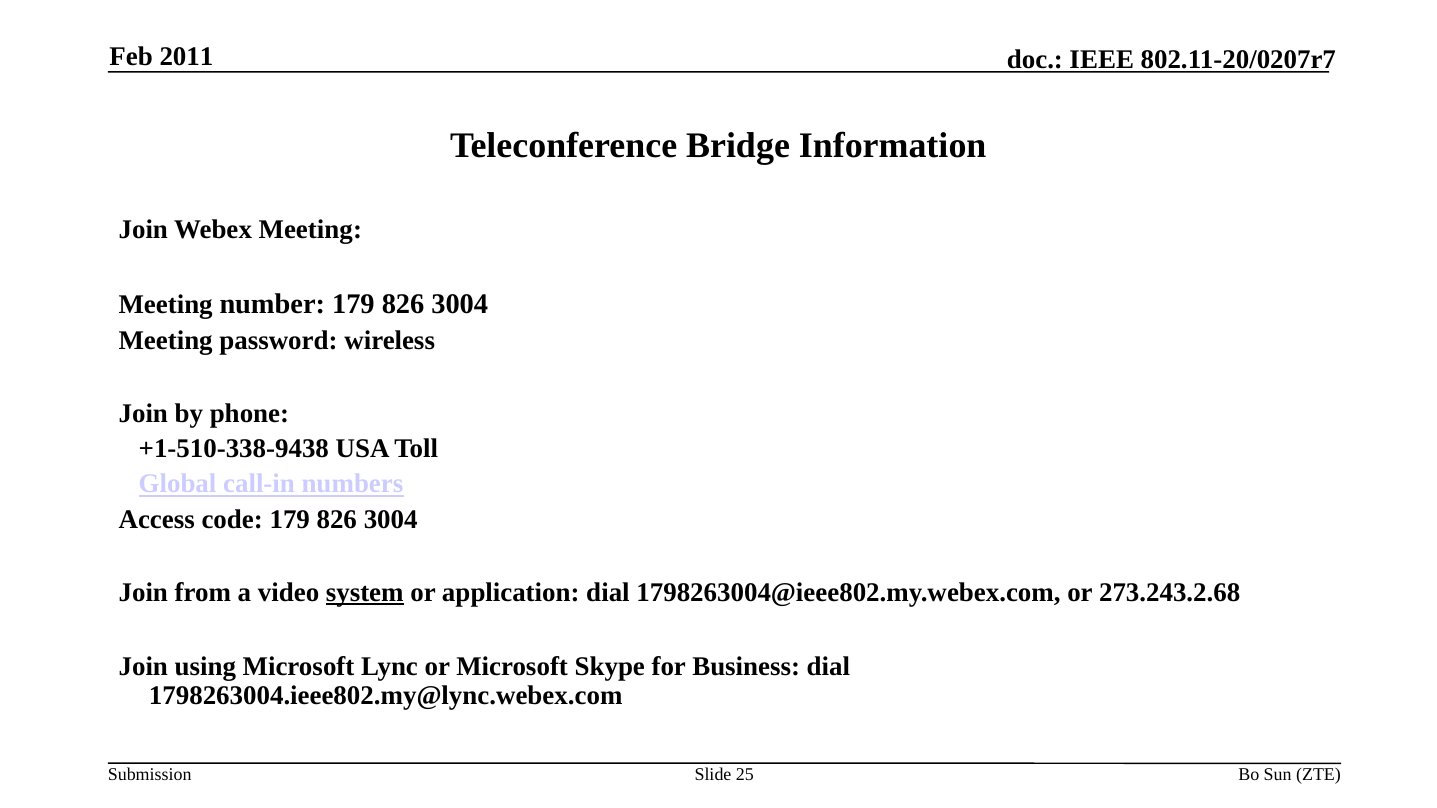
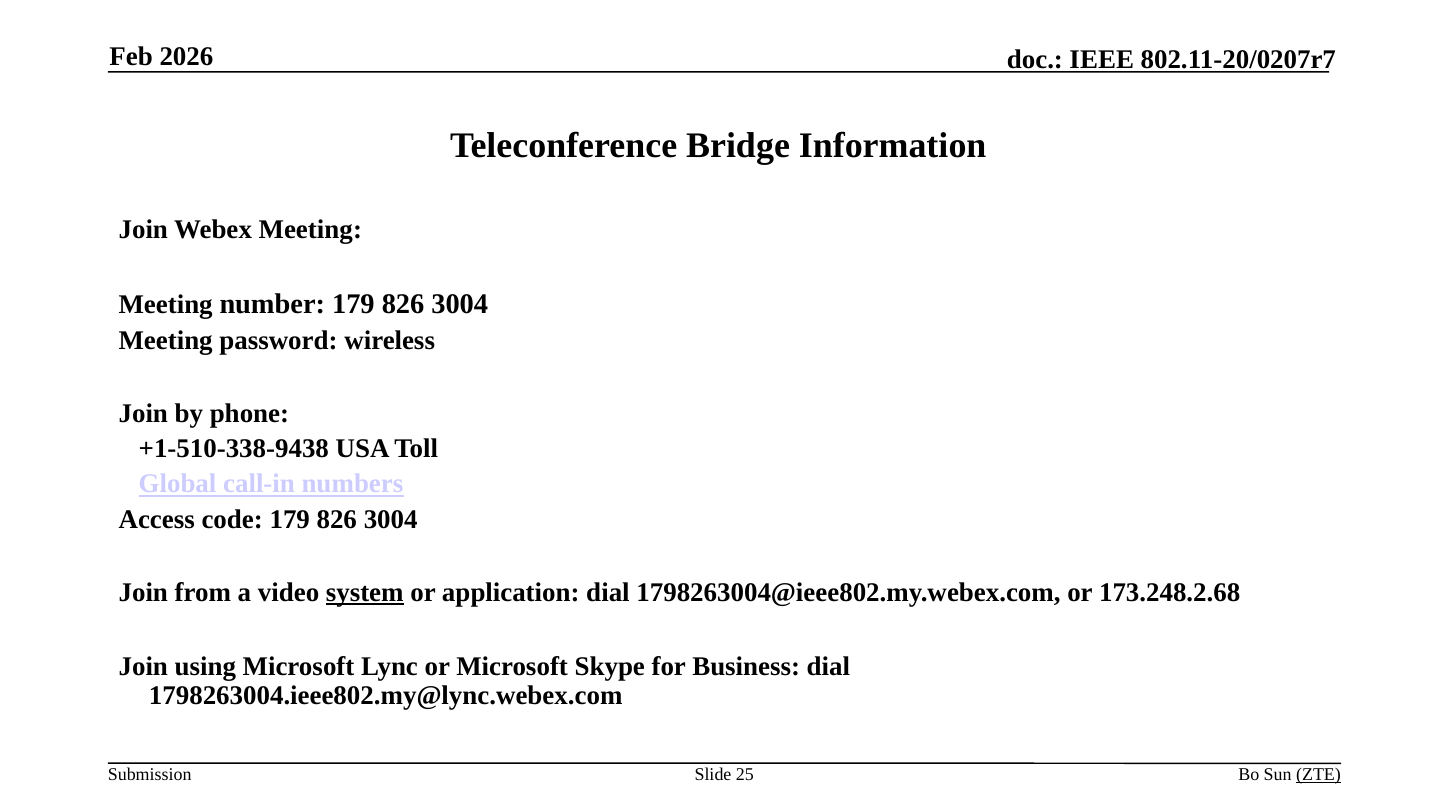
2011: 2011 -> 2026
273.243.2.68: 273.243.2.68 -> 173.248.2.68
ZTE underline: none -> present
